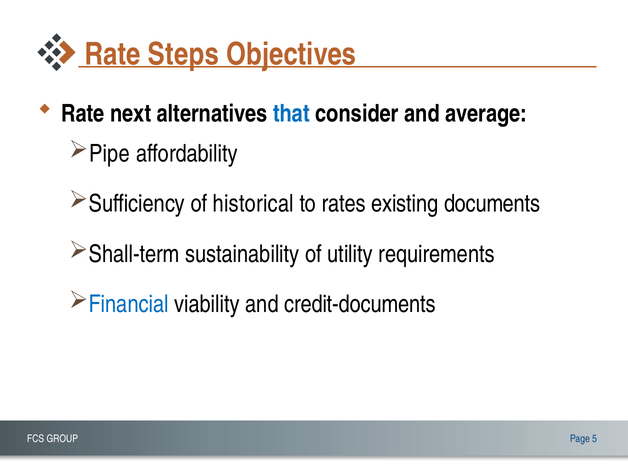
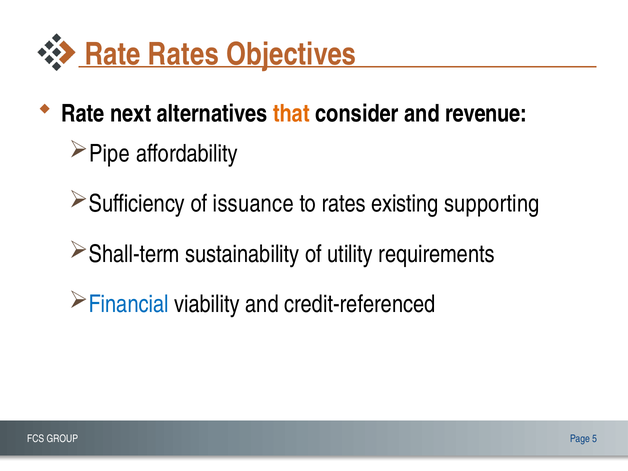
Rate Steps: Steps -> Rates
that colour: blue -> orange
average: average -> revenue
historical: historical -> issuance
documents: documents -> supporting
credit-documents: credit-documents -> credit-referenced
